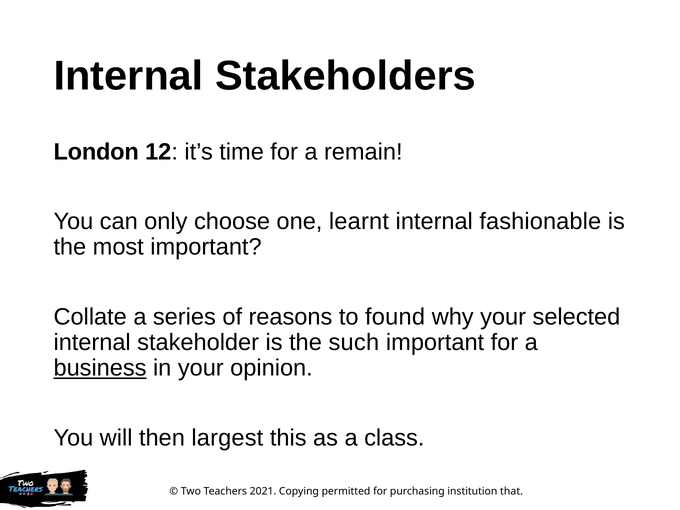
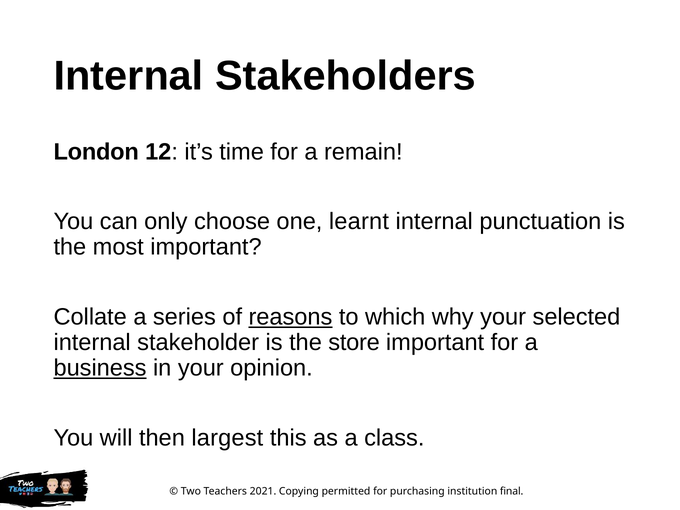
fashionable: fashionable -> punctuation
reasons underline: none -> present
found: found -> which
such: such -> store
that: that -> final
